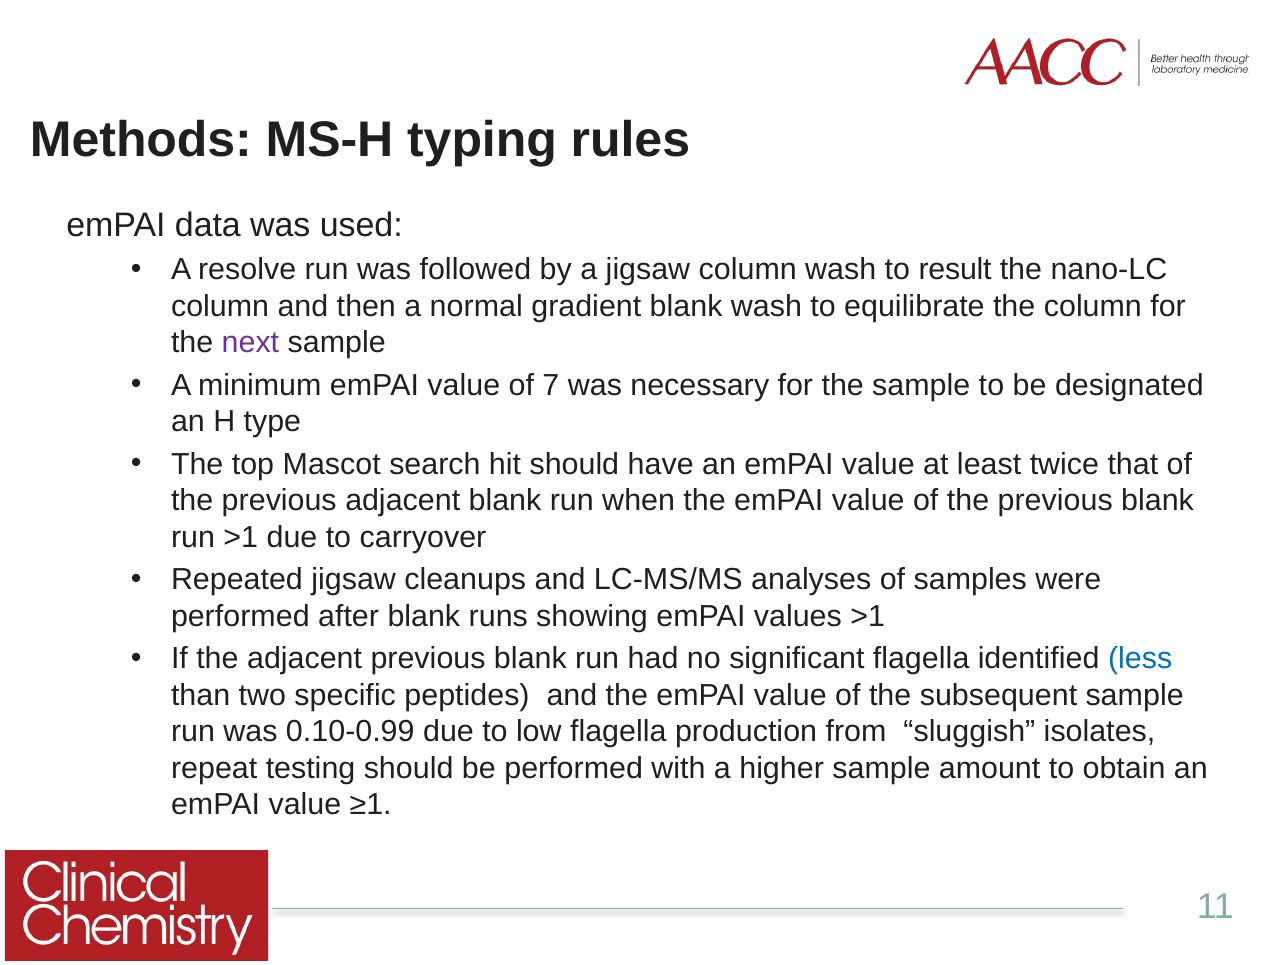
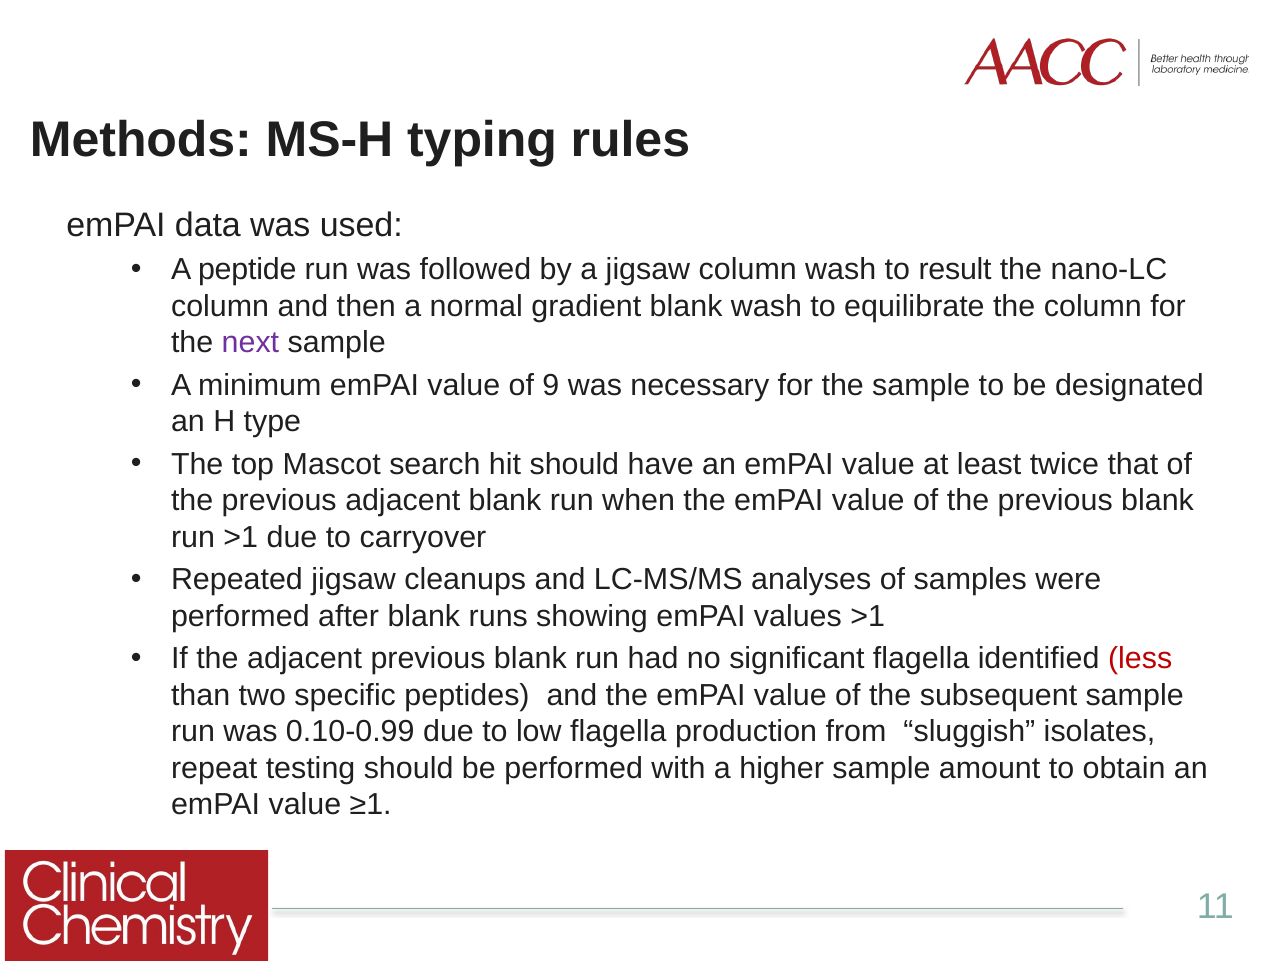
resolve: resolve -> peptide
7: 7 -> 9
less colour: blue -> red
